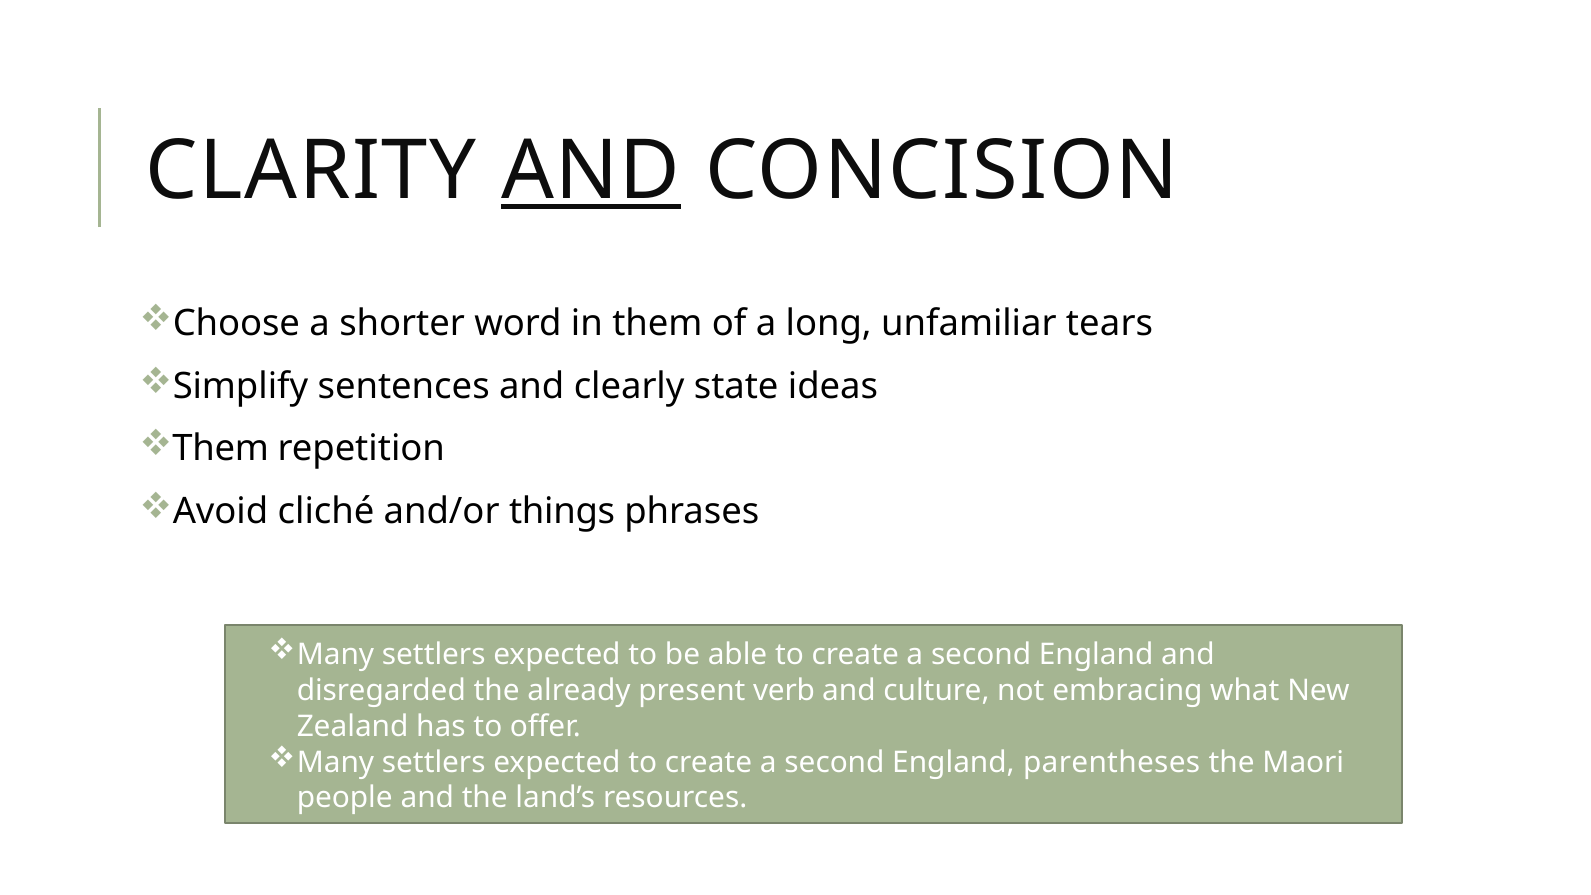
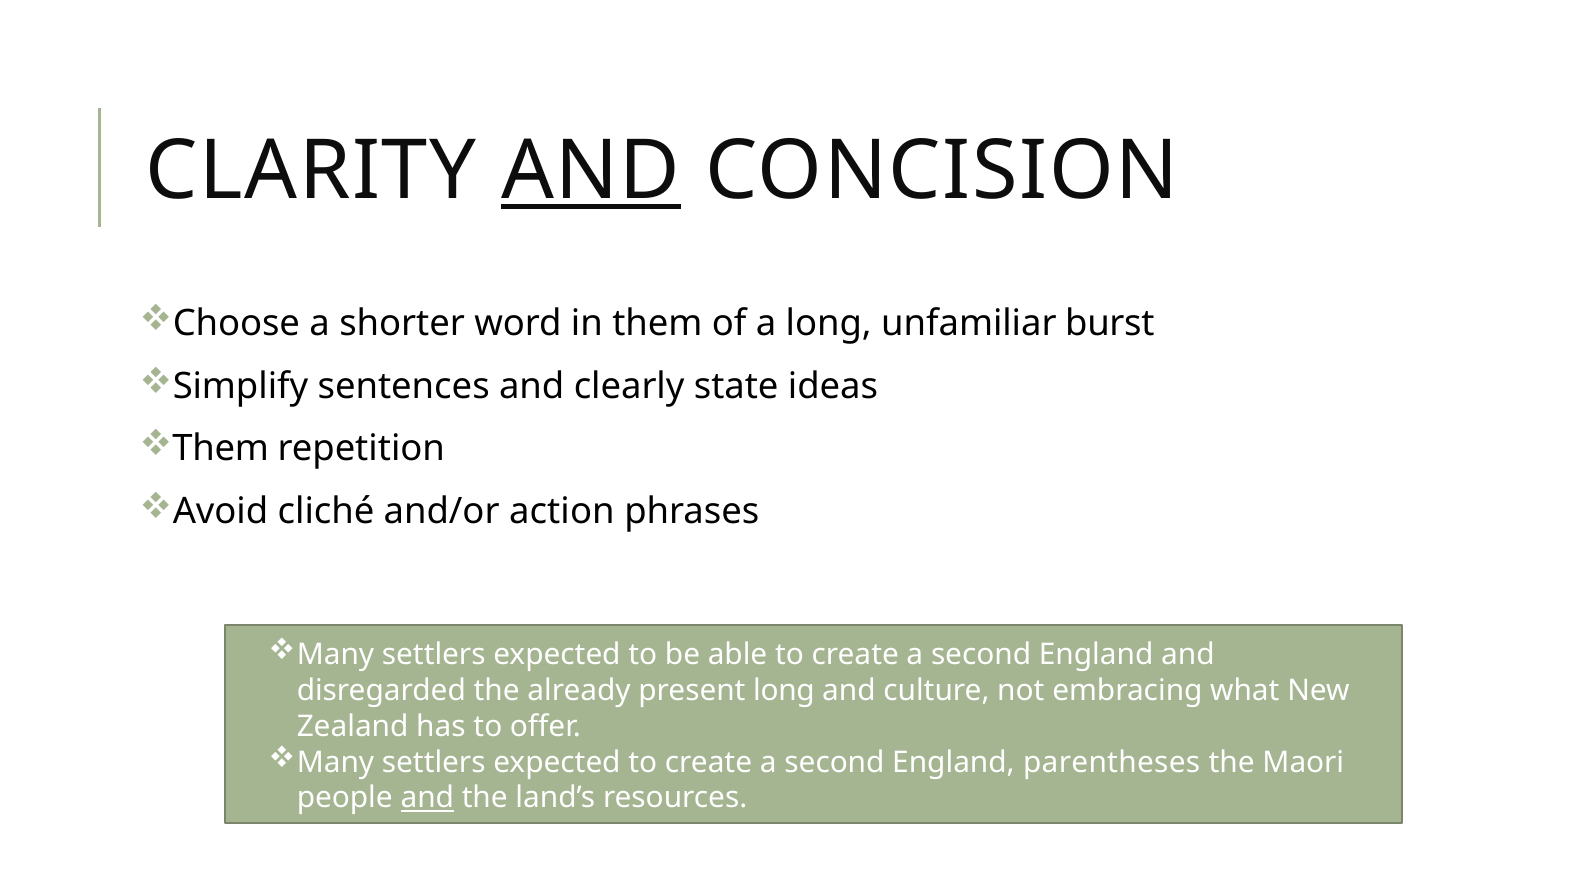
tears: tears -> burst
things: things -> action
present verb: verb -> long
and at (427, 798) underline: none -> present
